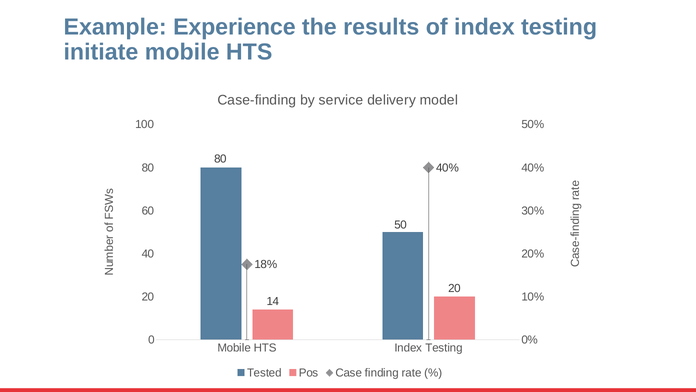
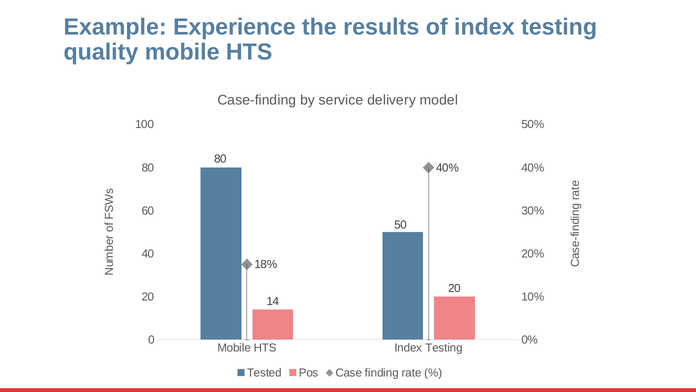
initiate: initiate -> quality
